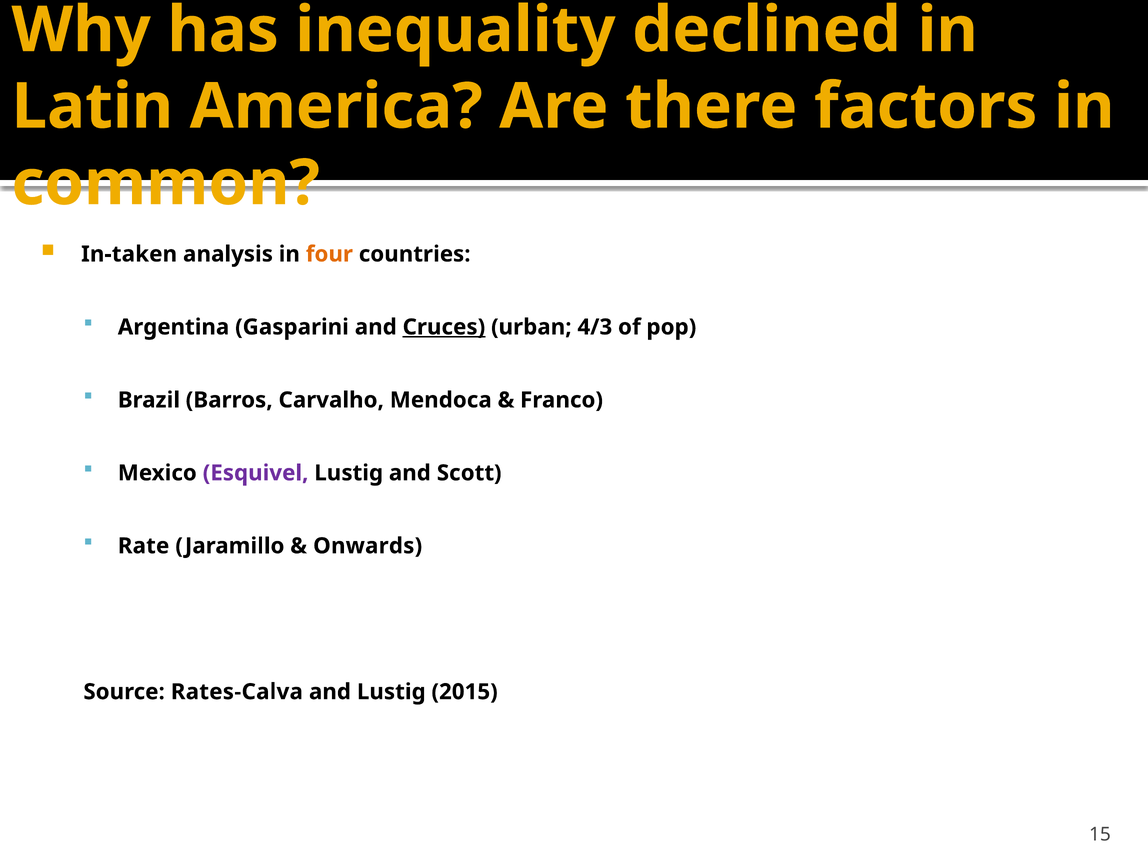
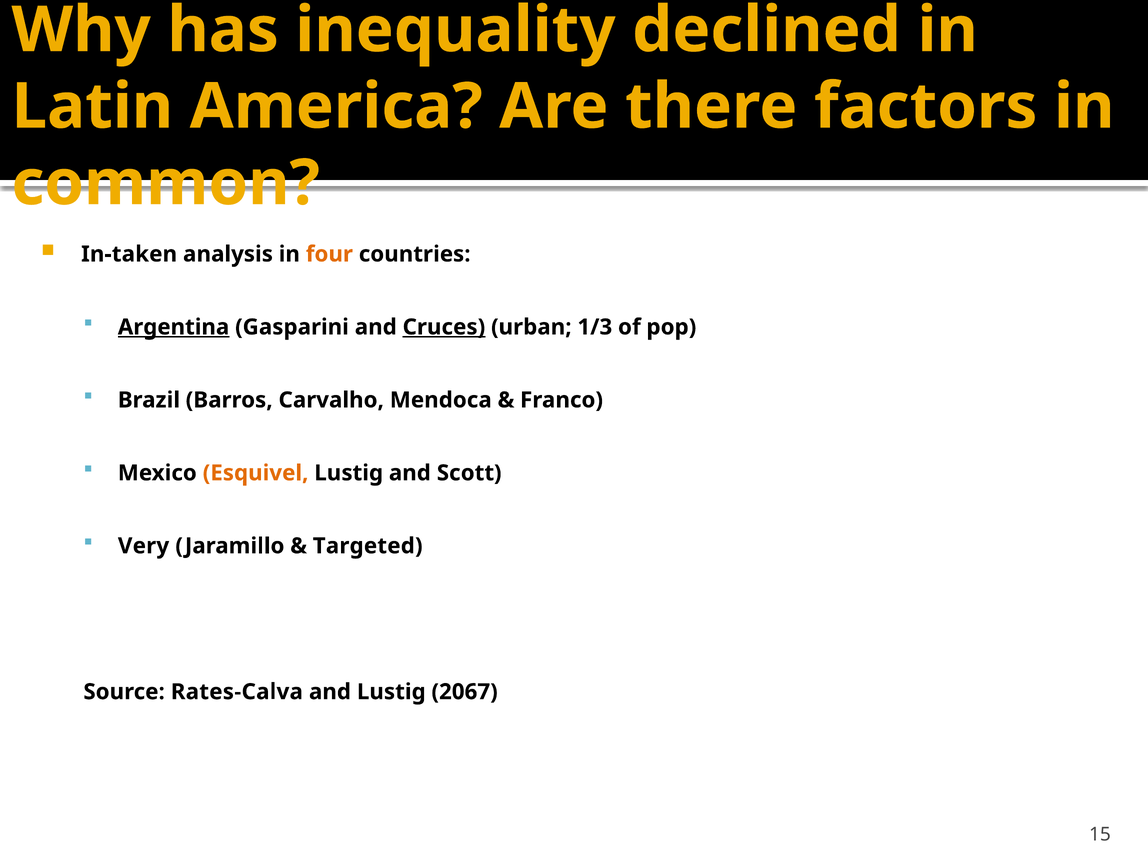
Argentina underline: none -> present
4/3: 4/3 -> 1/3
Esquivel colour: purple -> orange
Rate: Rate -> Very
Onwards: Onwards -> Targeted
2015: 2015 -> 2067
